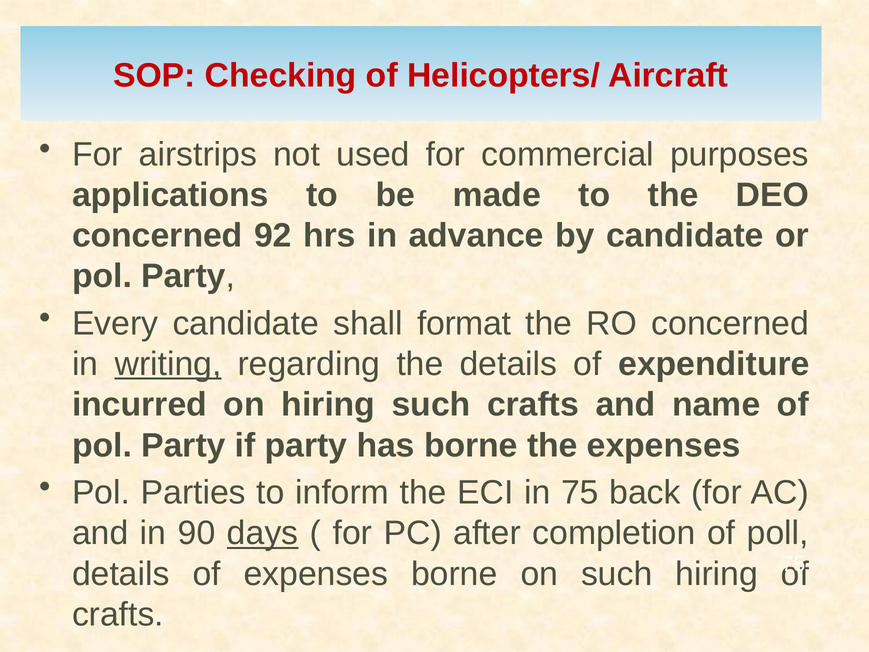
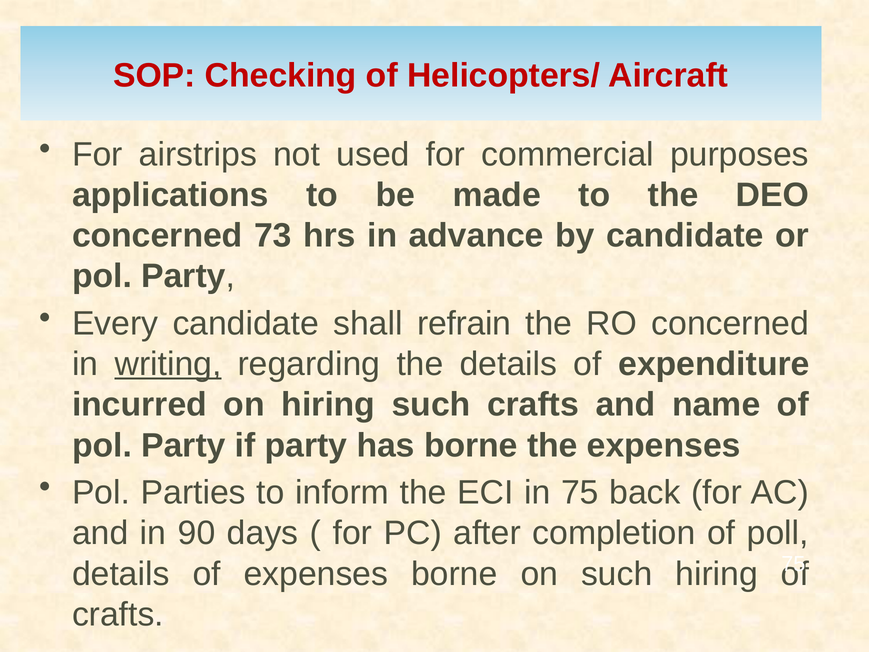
92: 92 -> 73
format: format -> refrain
days underline: present -> none
